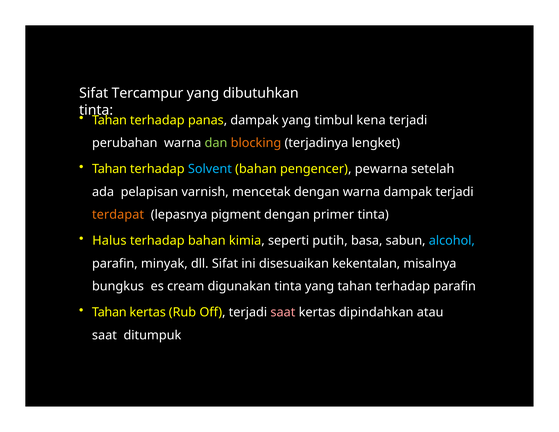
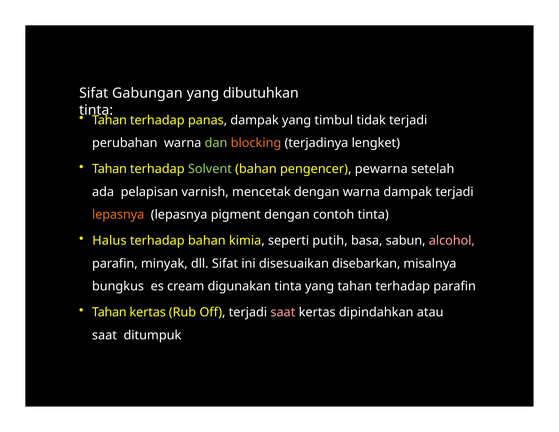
Tercampur: Tercampur -> Gabungan
kena: kena -> tidak
Solvent colour: light blue -> light green
terdapat at (118, 215): terdapat -> lepasnya
primer: primer -> contoh
alcohol colour: light blue -> pink
kekentalan: kekentalan -> disebarkan
